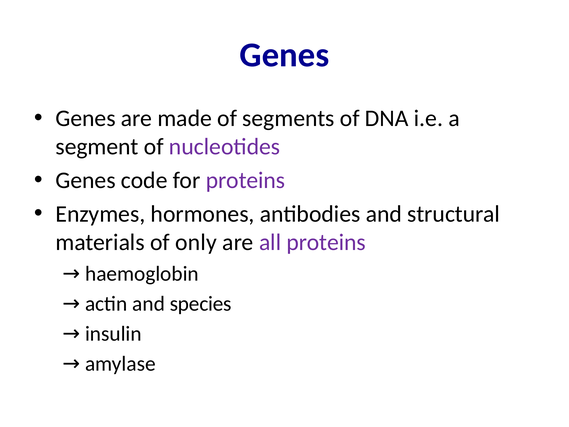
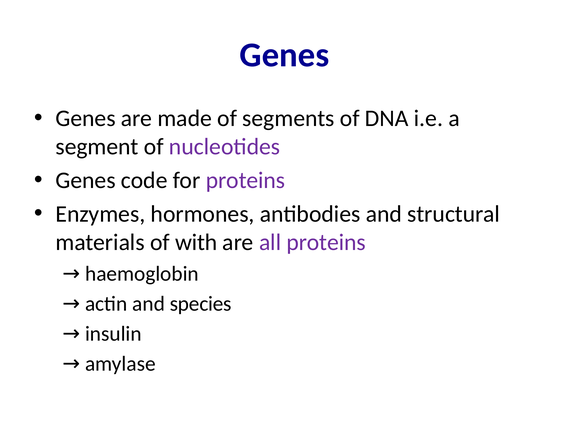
only: only -> with
